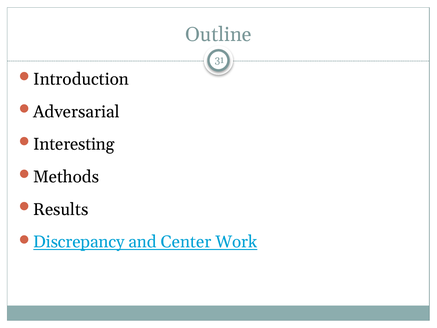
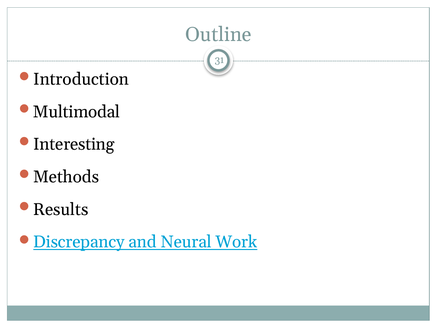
Adversarial: Adversarial -> Multimodal
Center: Center -> Neural
